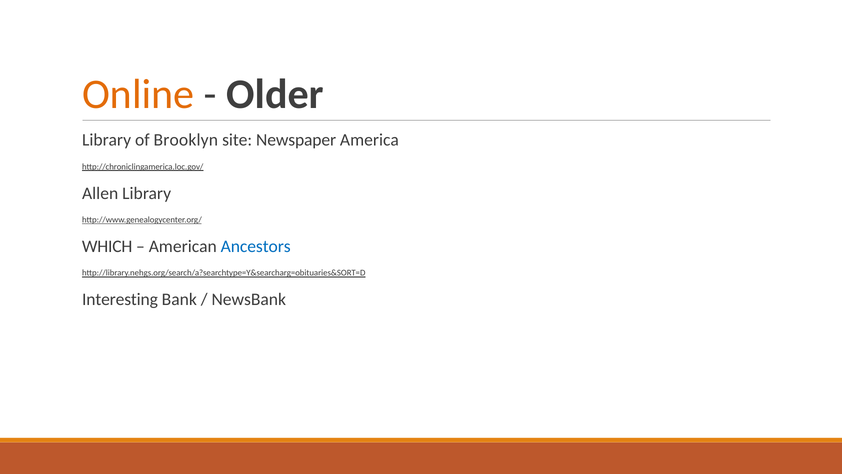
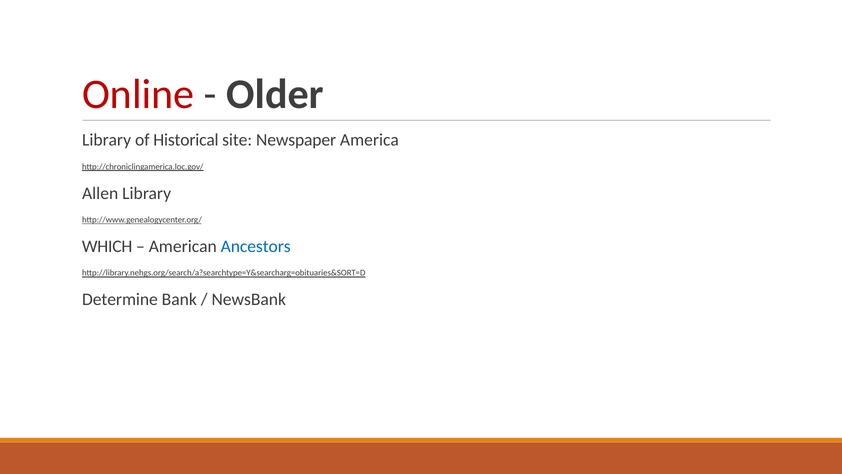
Online colour: orange -> red
Brooklyn: Brooklyn -> Historical
Interesting: Interesting -> Determine
